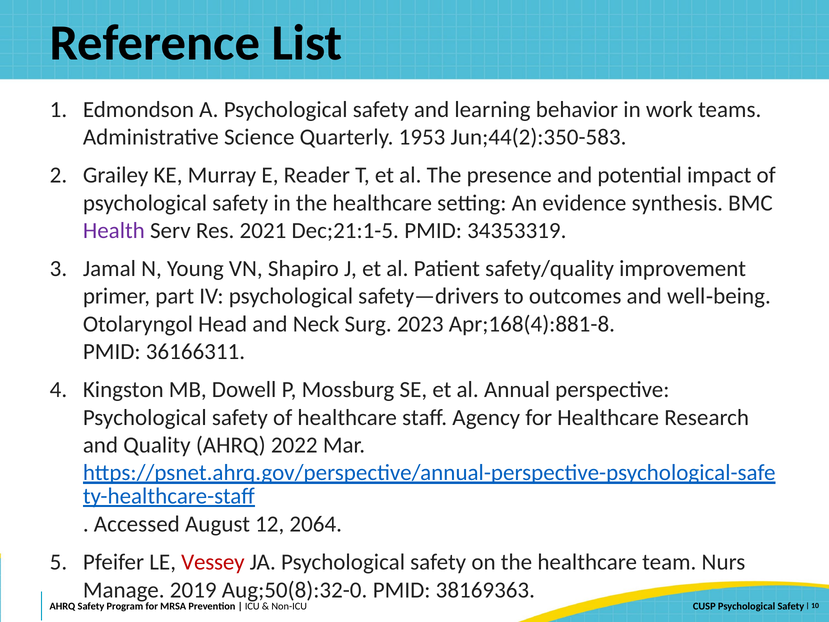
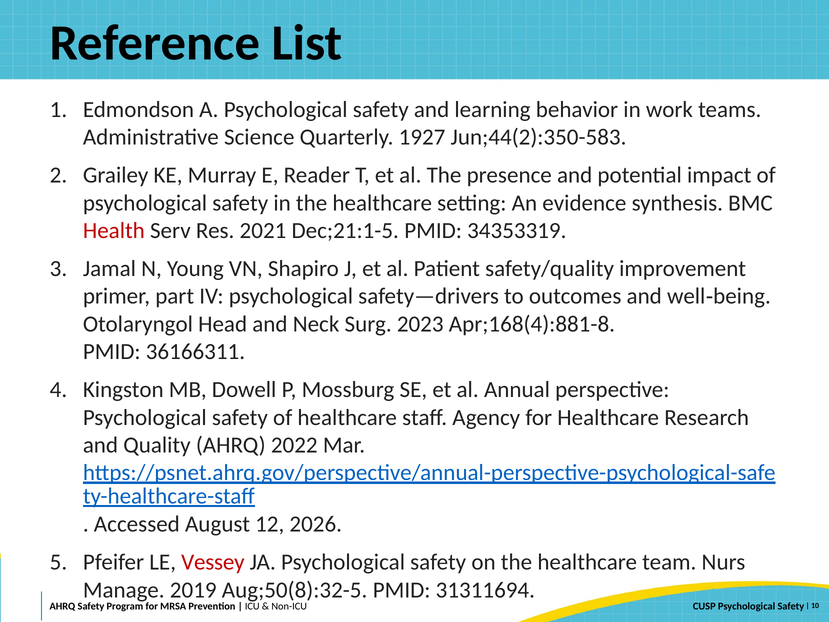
1953: 1953 -> 1927
Health colour: purple -> red
2064: 2064 -> 2026
Aug;50(8):32-0: Aug;50(8):32-0 -> Aug;50(8):32-5
38169363: 38169363 -> 31311694
